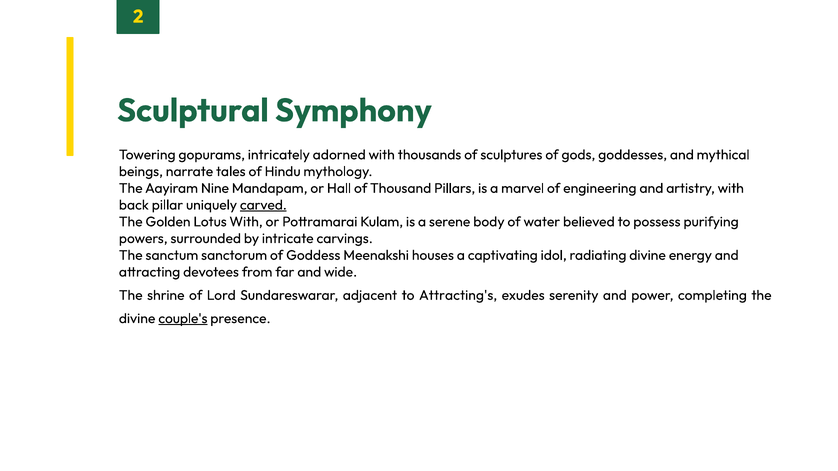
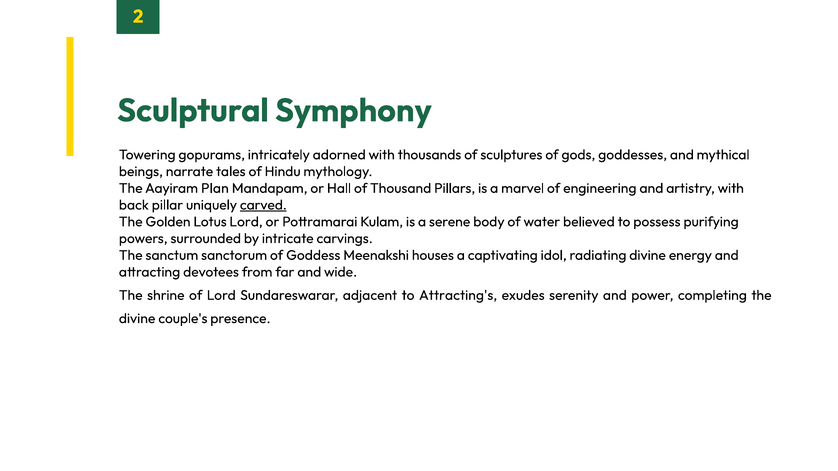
Nine: Nine -> Plan
Lotus With: With -> Lord
couple's underline: present -> none
